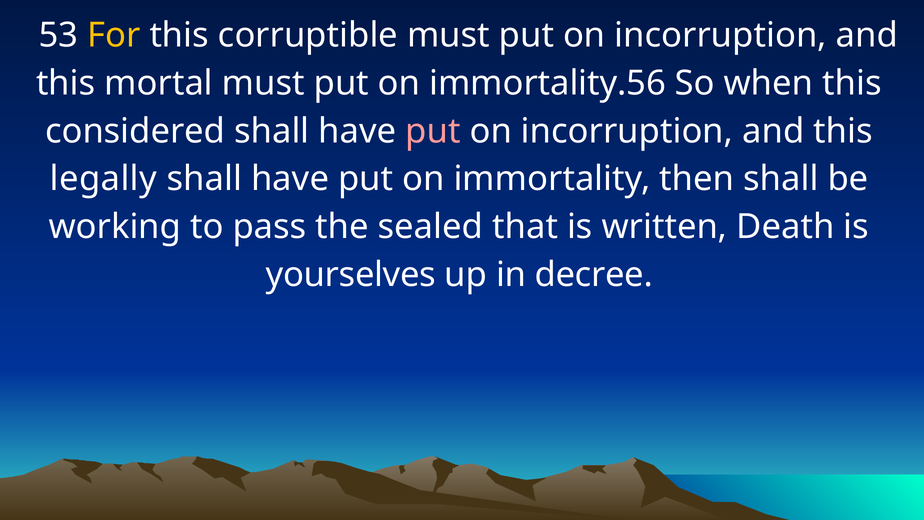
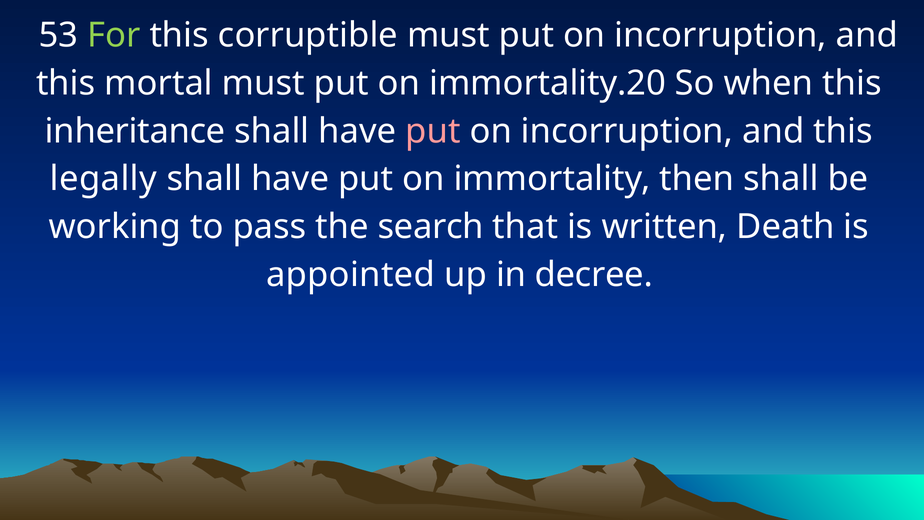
For colour: yellow -> light green
immortality.56: immortality.56 -> immortality.20
considered: considered -> inheritance
sealed: sealed -> search
yourselves: yourselves -> appointed
